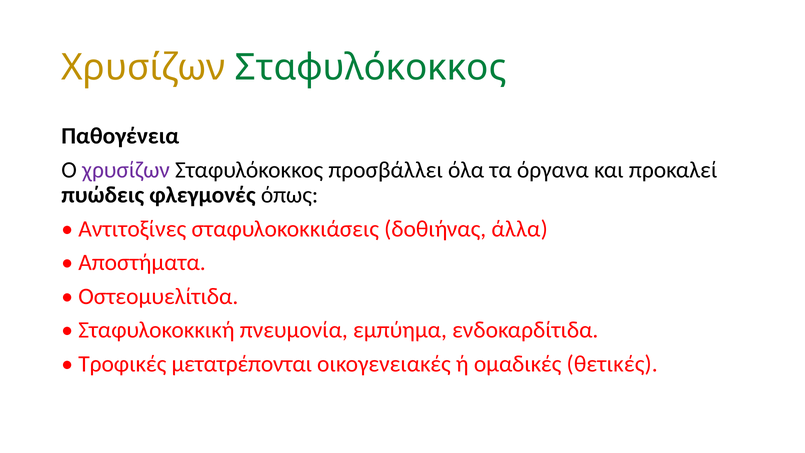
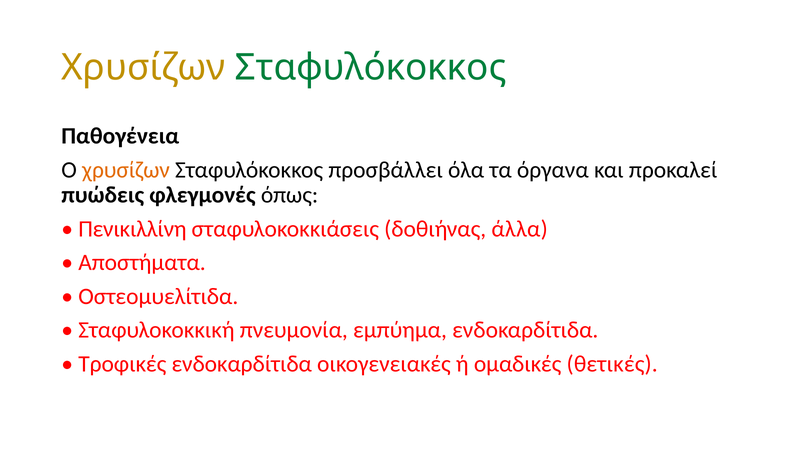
χρυσίζων at (126, 170) colour: purple -> orange
Αντιτοξίνες: Αντιτοξίνες -> Πενικιλλίνη
Τροφικές μετατρέπονται: μετατρέπονται -> ενδοκαρδίτιδα
